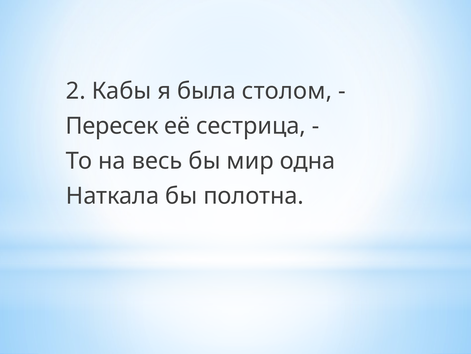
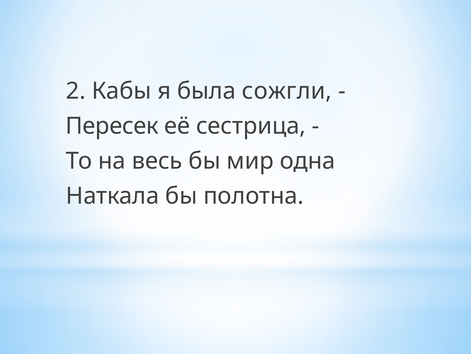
столом: столом -> сожгли
